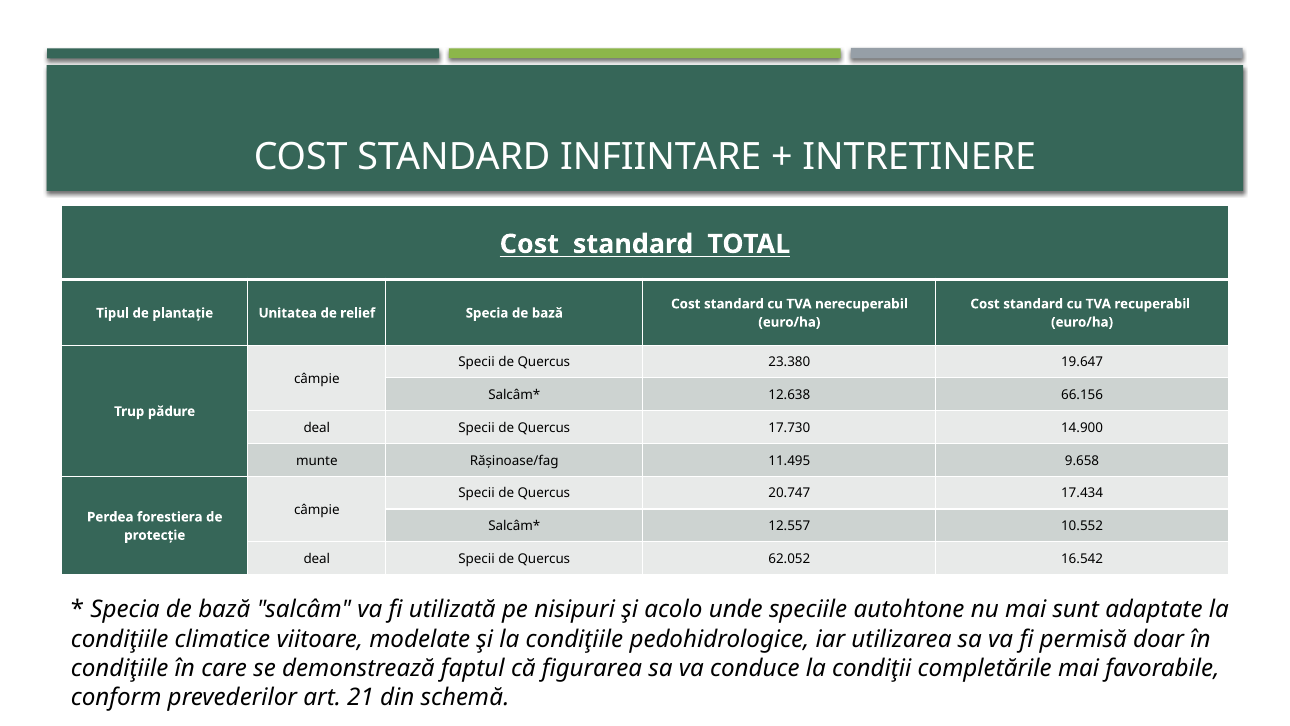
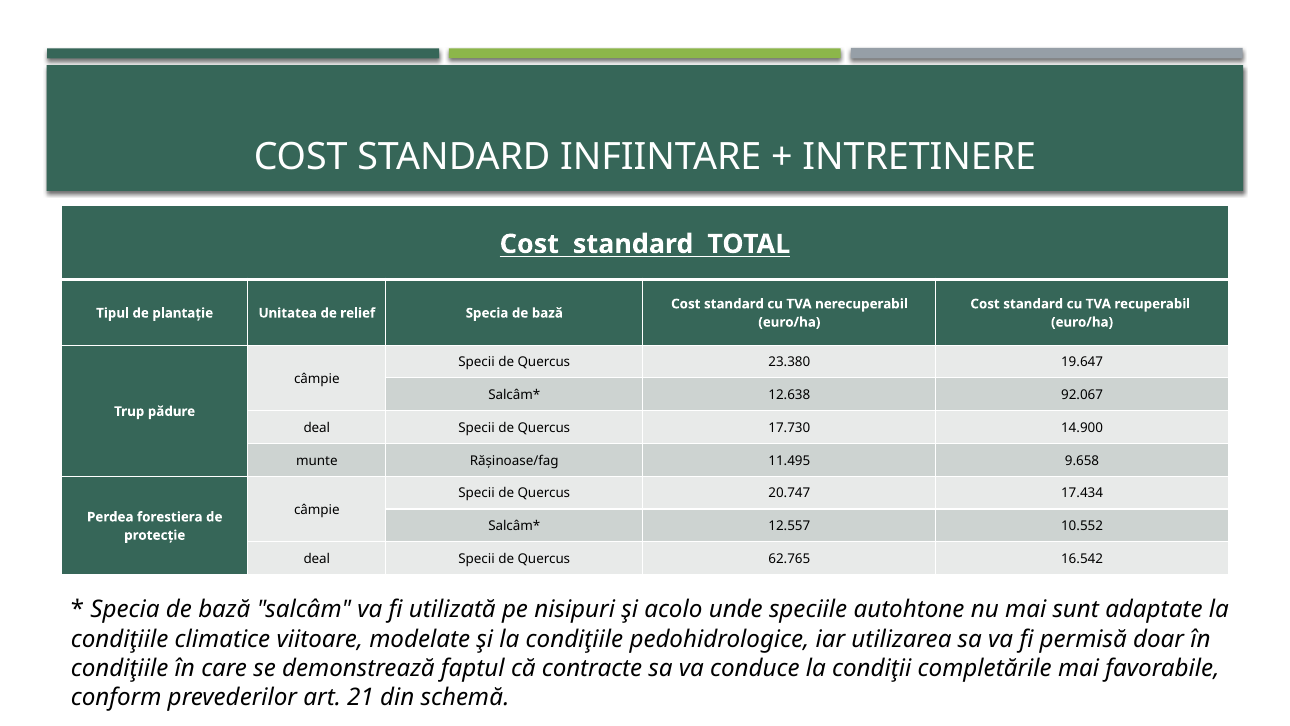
66.156: 66.156 -> 92.067
62.052: 62.052 -> 62.765
figurarea: figurarea -> contracte
